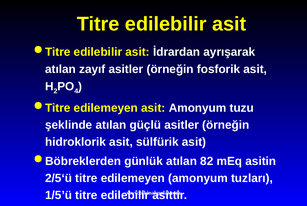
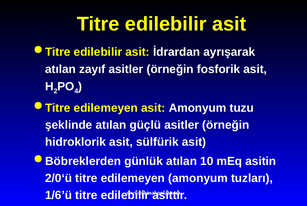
82: 82 -> 10
2/5‘ü: 2/5‘ü -> 2/0‘ü
1/5’ü: 1/5’ü -> 1/6’ü
